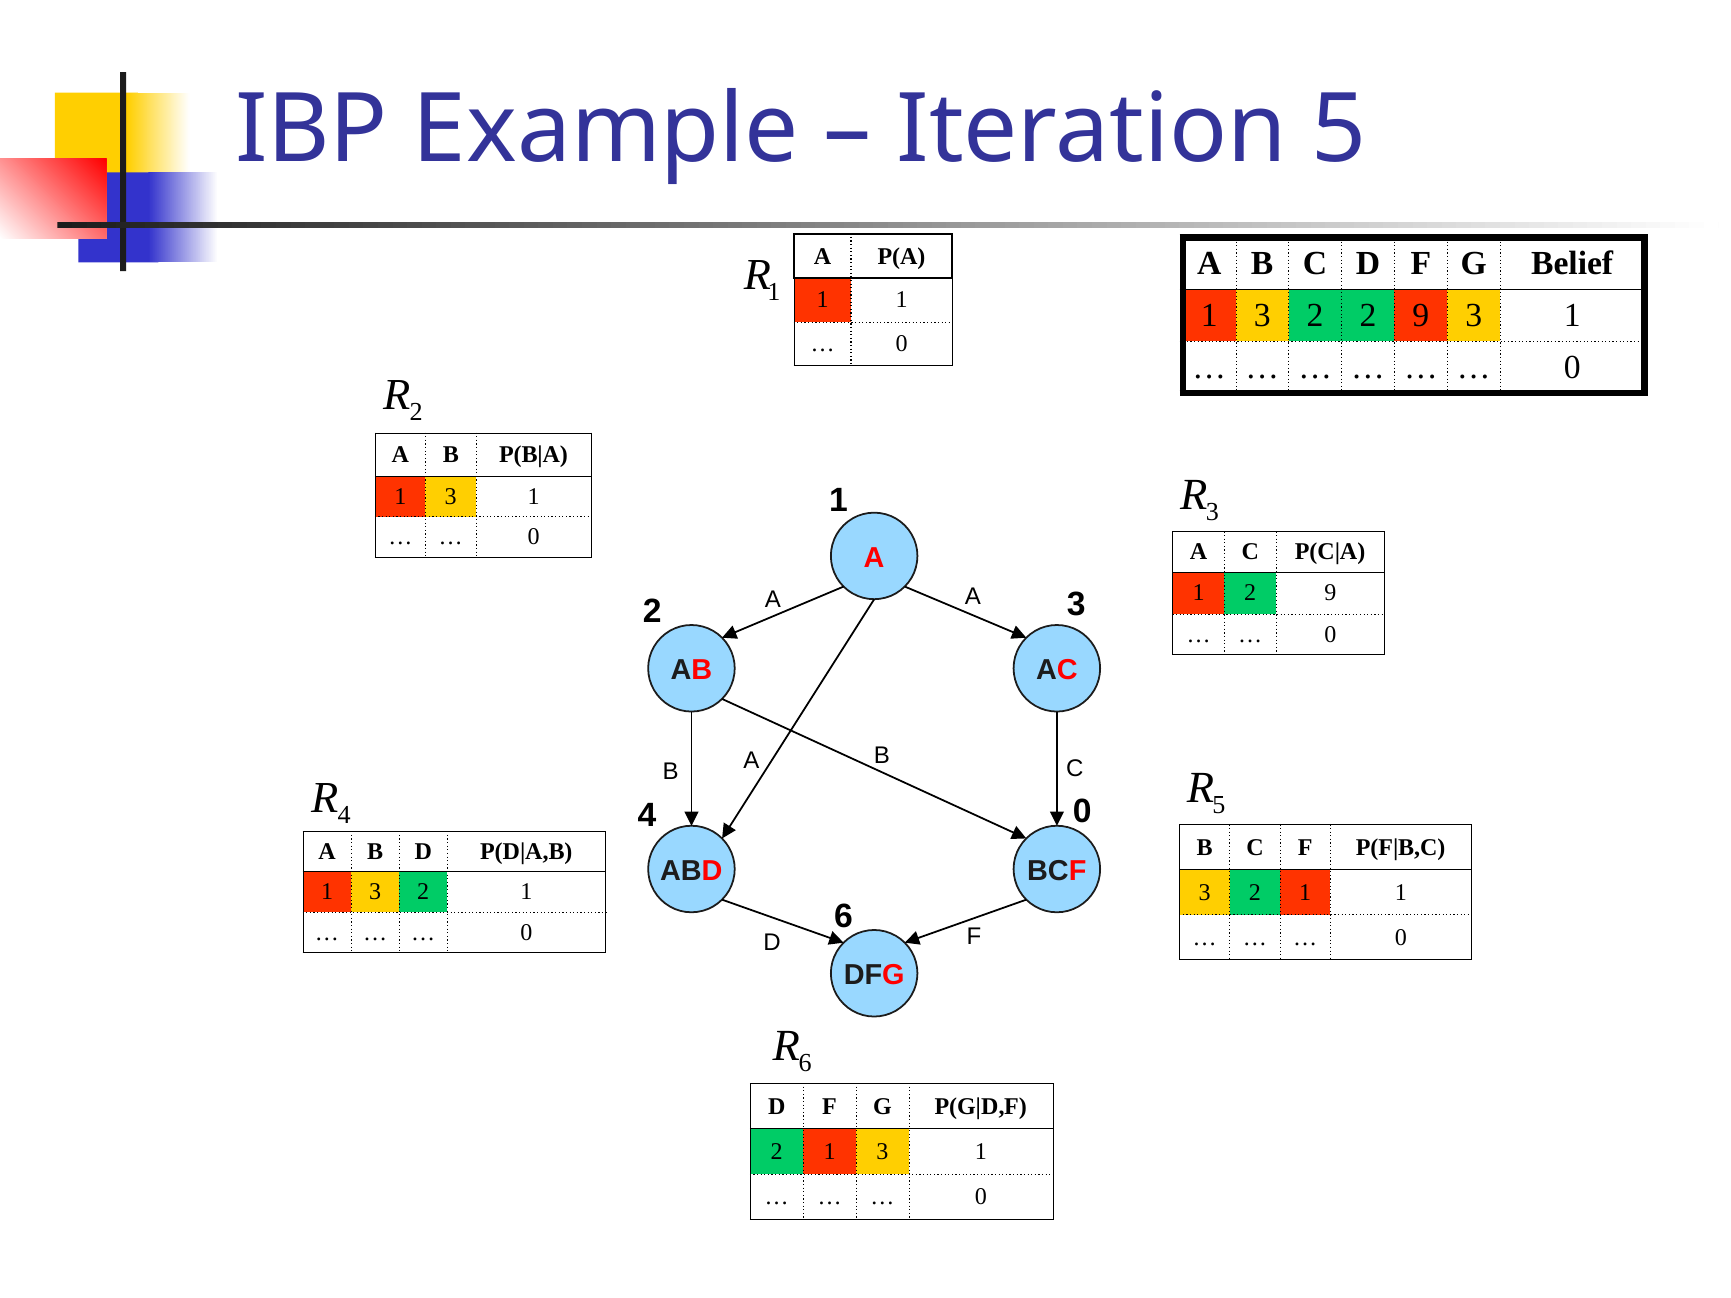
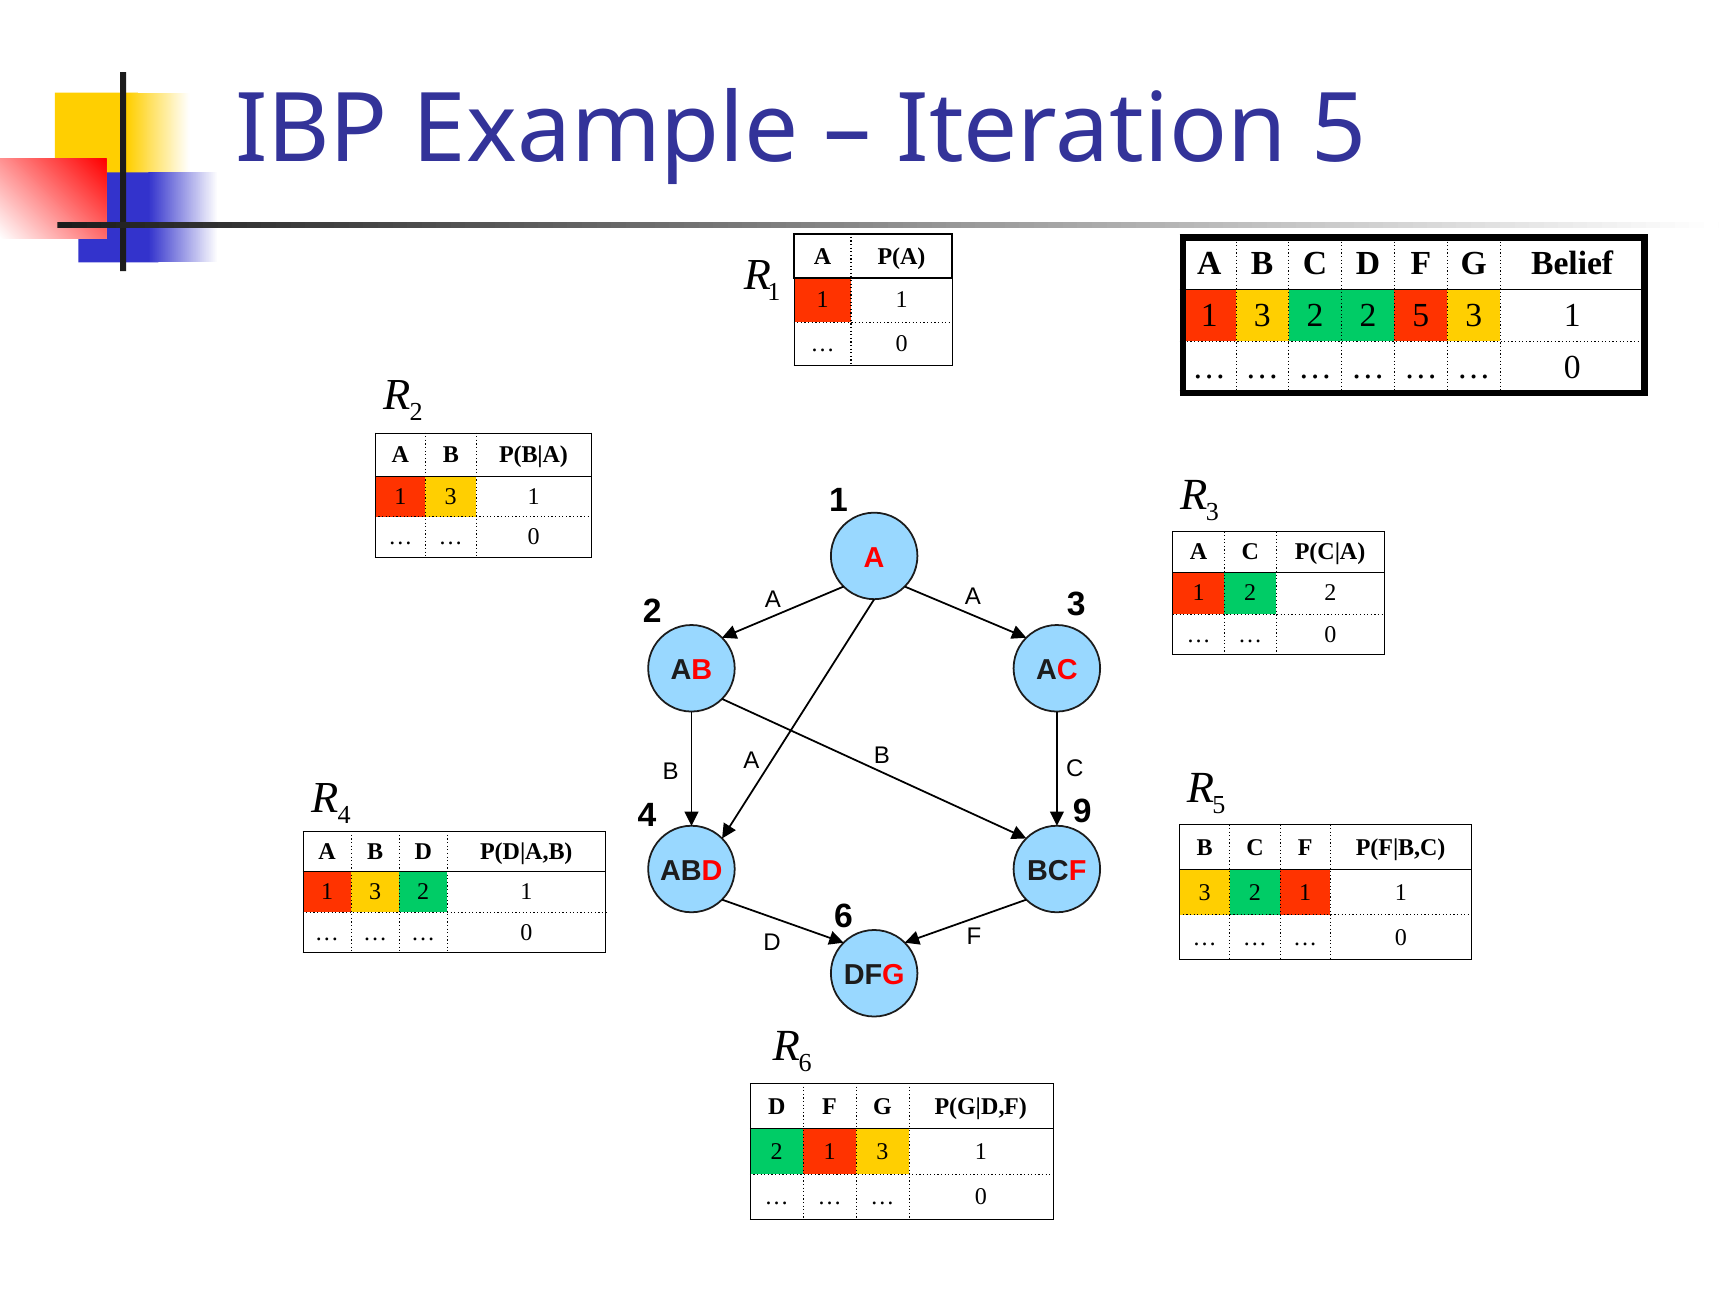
2 2 9: 9 -> 5
1 2 9: 9 -> 2
4 0: 0 -> 9
